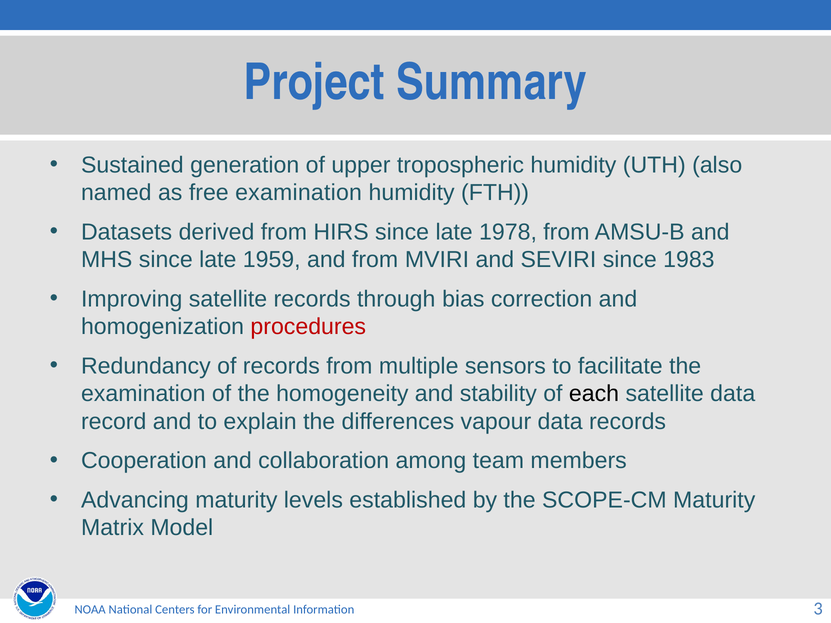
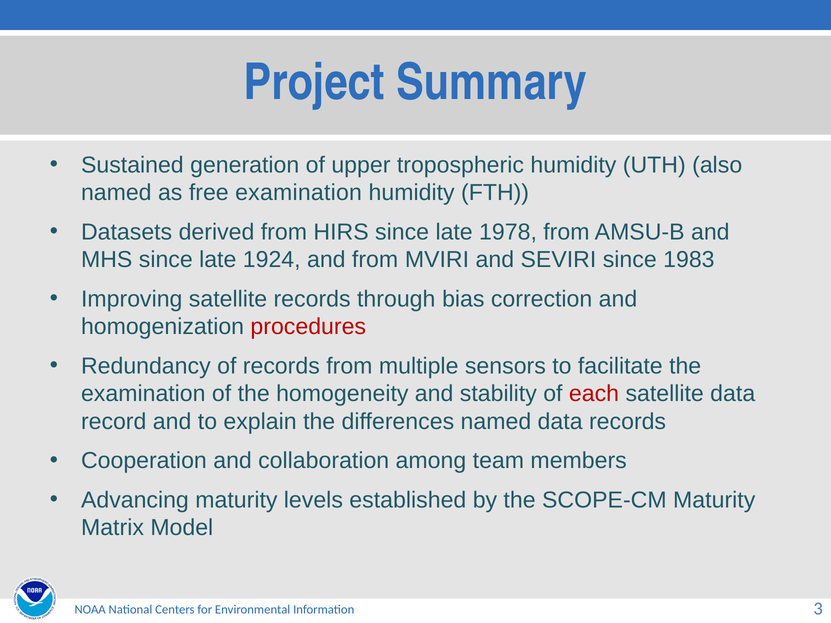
1959: 1959 -> 1924
each colour: black -> red
differences vapour: vapour -> named
